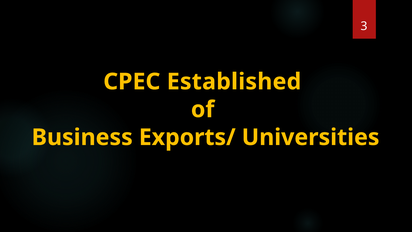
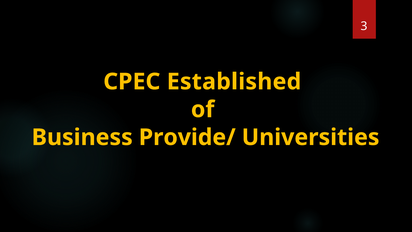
Exports/: Exports/ -> Provide/
